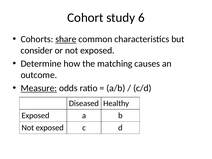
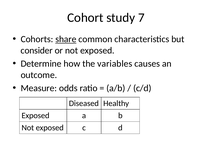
6: 6 -> 7
matching: matching -> variables
Measure underline: present -> none
